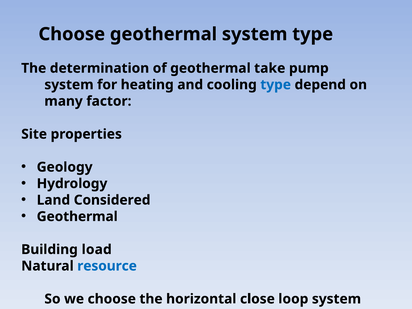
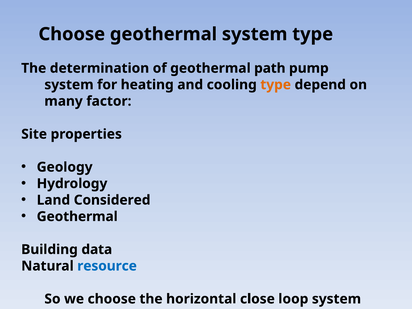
take: take -> path
type at (276, 85) colour: blue -> orange
load: load -> data
